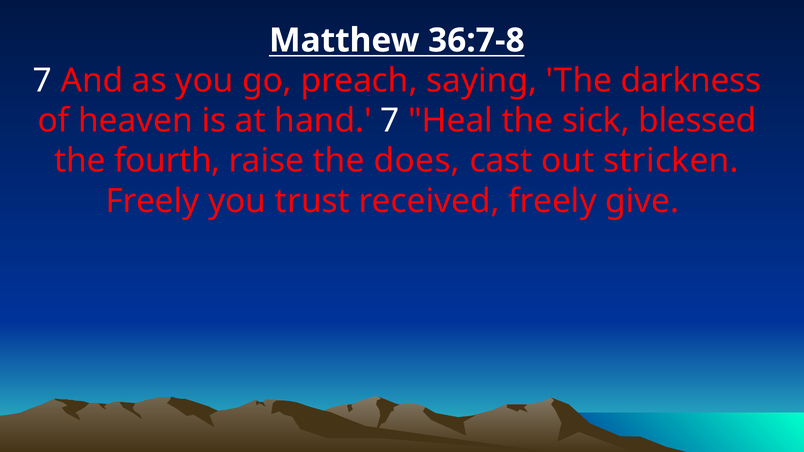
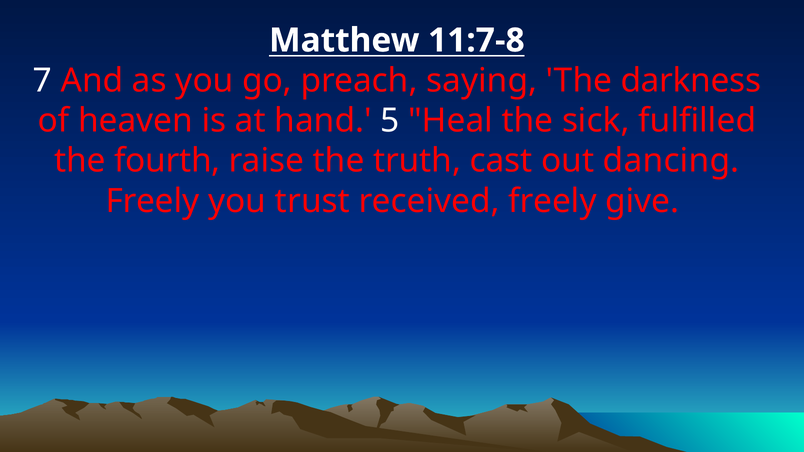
36:7-8: 36:7-8 -> 11:7-8
hand 7: 7 -> 5
blessed: blessed -> fulfilled
does: does -> truth
stricken: stricken -> dancing
